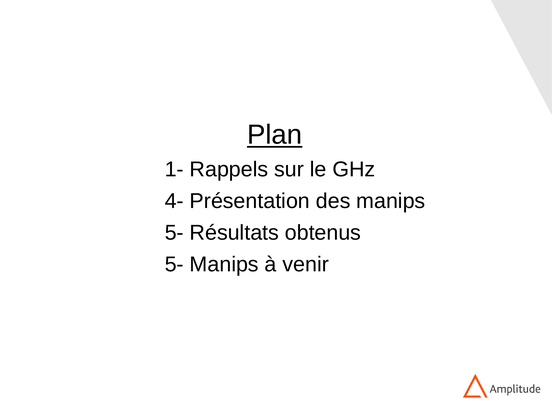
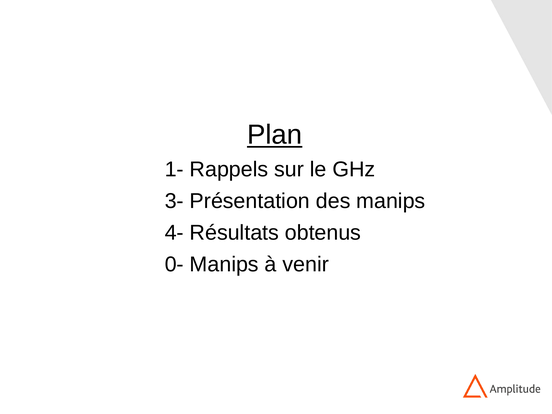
4-: 4- -> 3-
5- at (174, 233): 5- -> 4-
5- at (174, 264): 5- -> 0-
